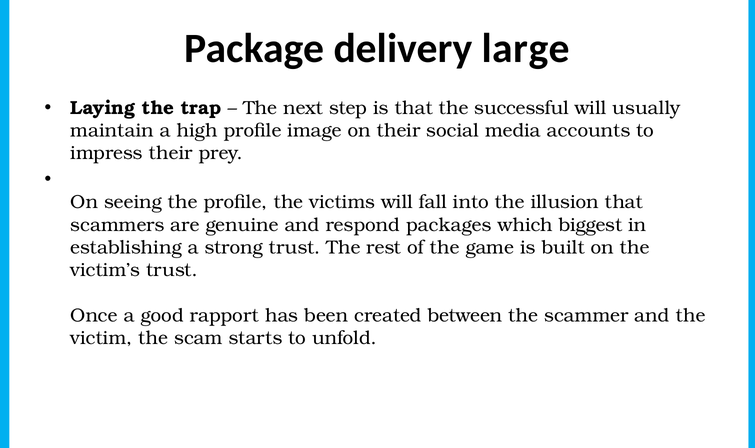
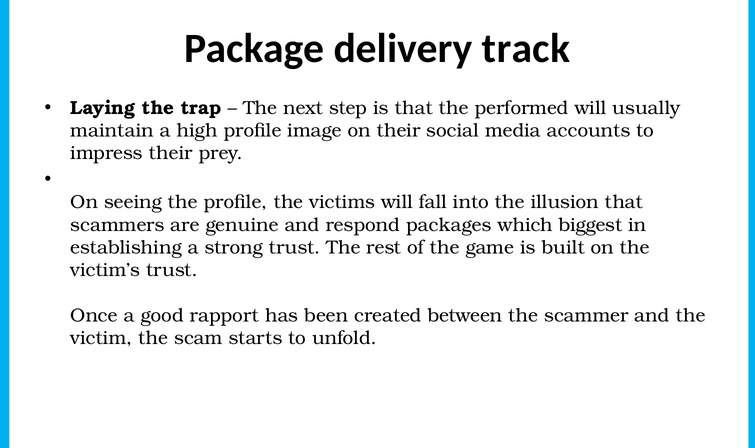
large: large -> track
successful: successful -> performed
